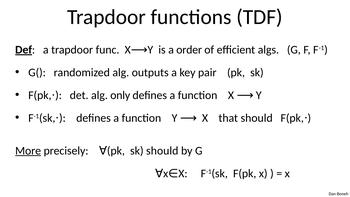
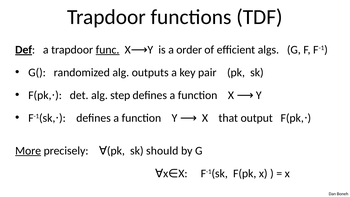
func underline: none -> present
only: only -> step
that should: should -> output
